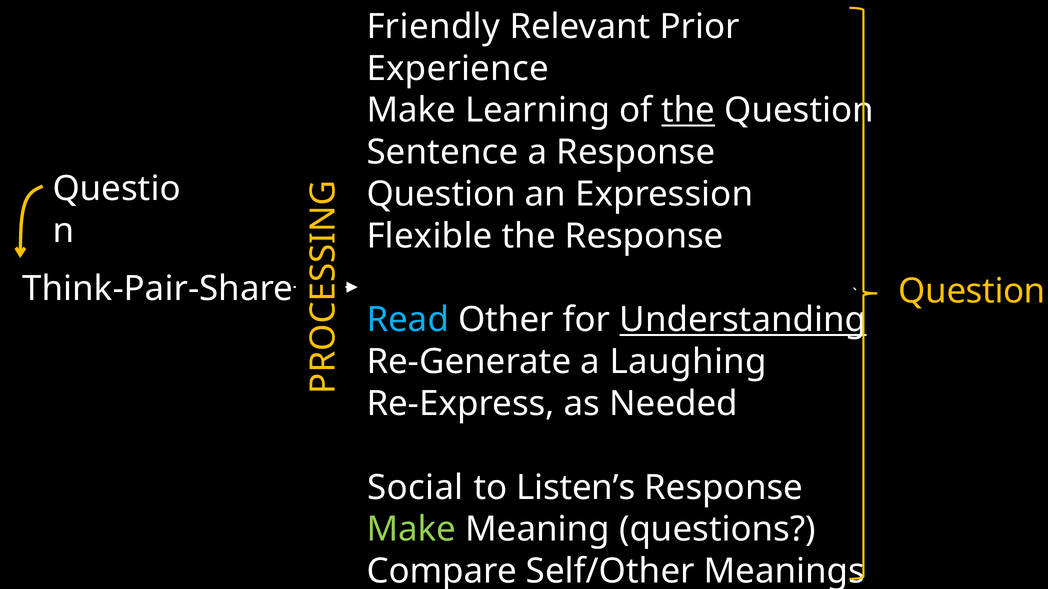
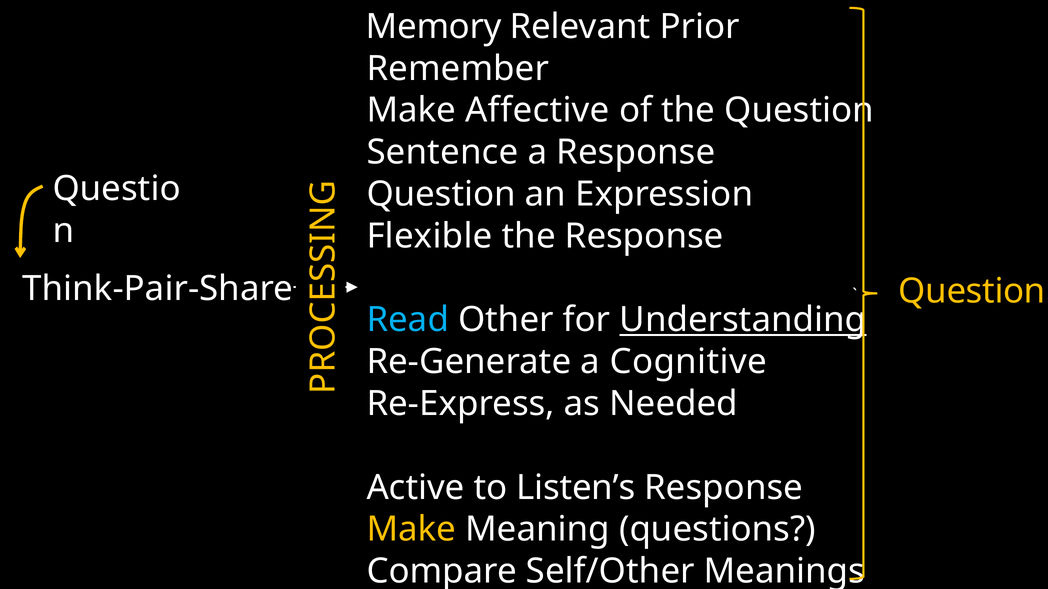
Friendly: Friendly -> Memory
Experience: Experience -> Remember
Learning: Learning -> Affective
the at (688, 111) underline: present -> none
Laughing: Laughing -> Cognitive
Social: Social -> Active
Make at (411, 530) colour: light green -> yellow
